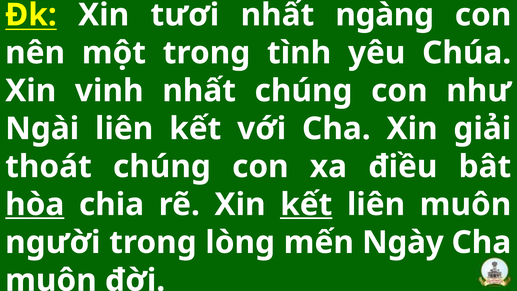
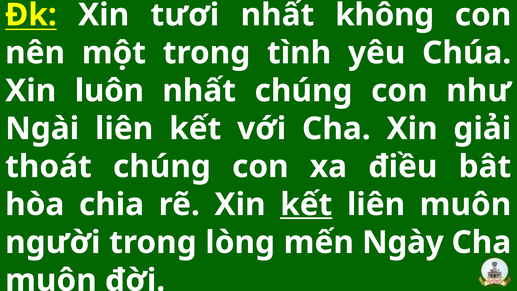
ngàng: ngàng -> không
vinh: vinh -> luôn
hòa underline: present -> none
